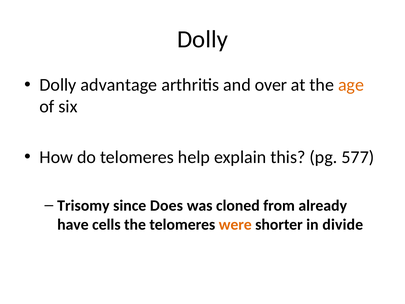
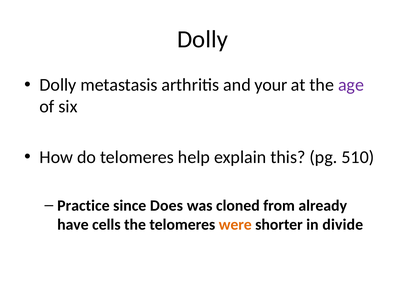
advantage: advantage -> metastasis
over: over -> your
age colour: orange -> purple
577: 577 -> 510
Trisomy: Trisomy -> Practice
